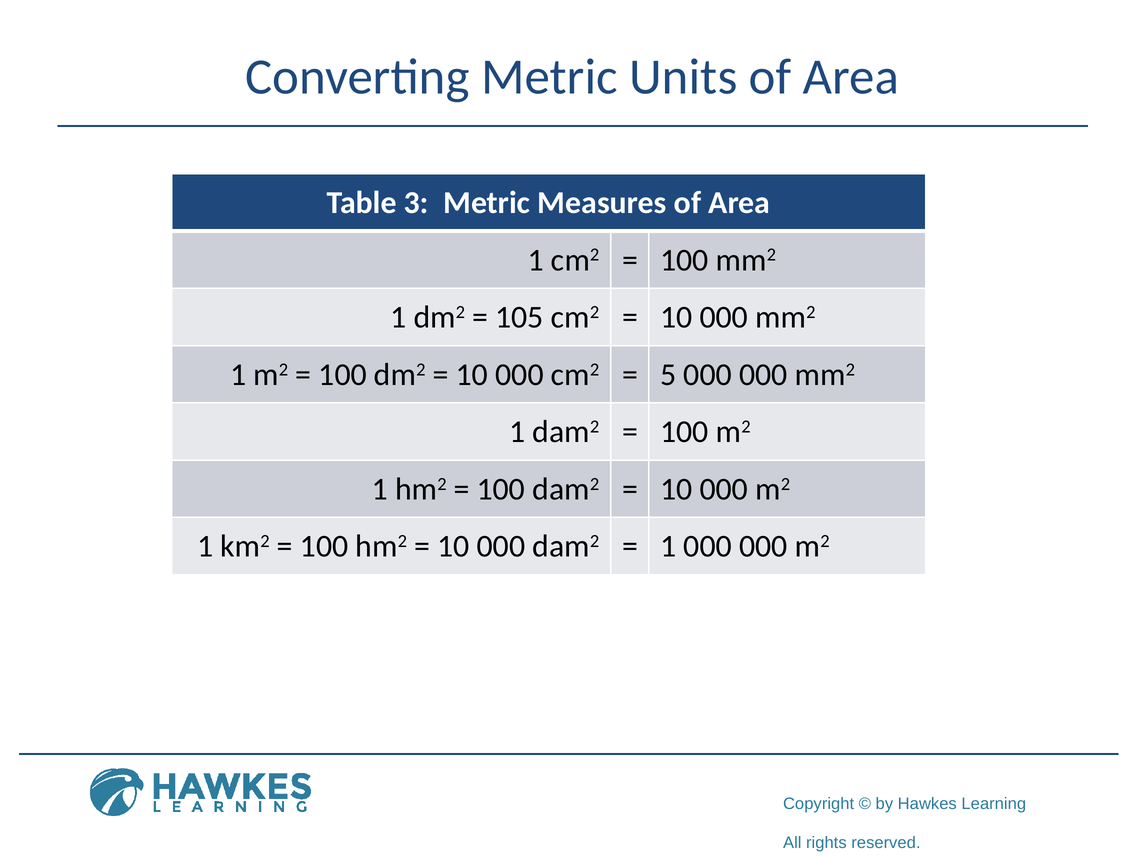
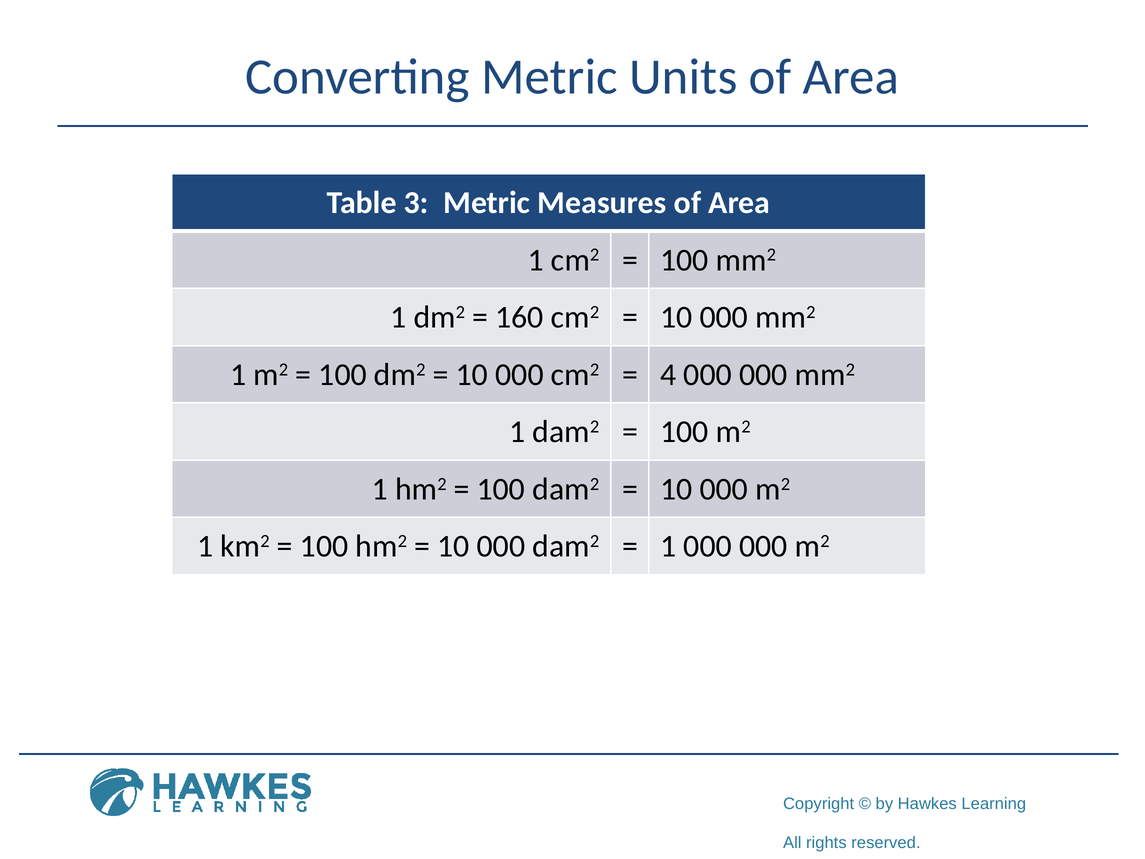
105: 105 -> 160
5: 5 -> 4
